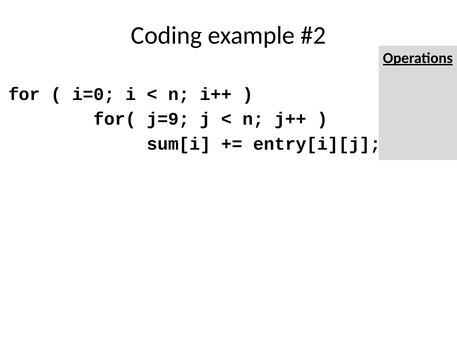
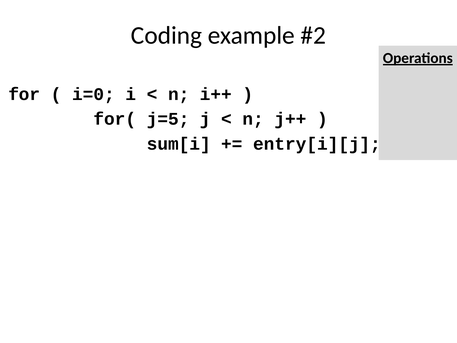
j=9: j=9 -> j=5
